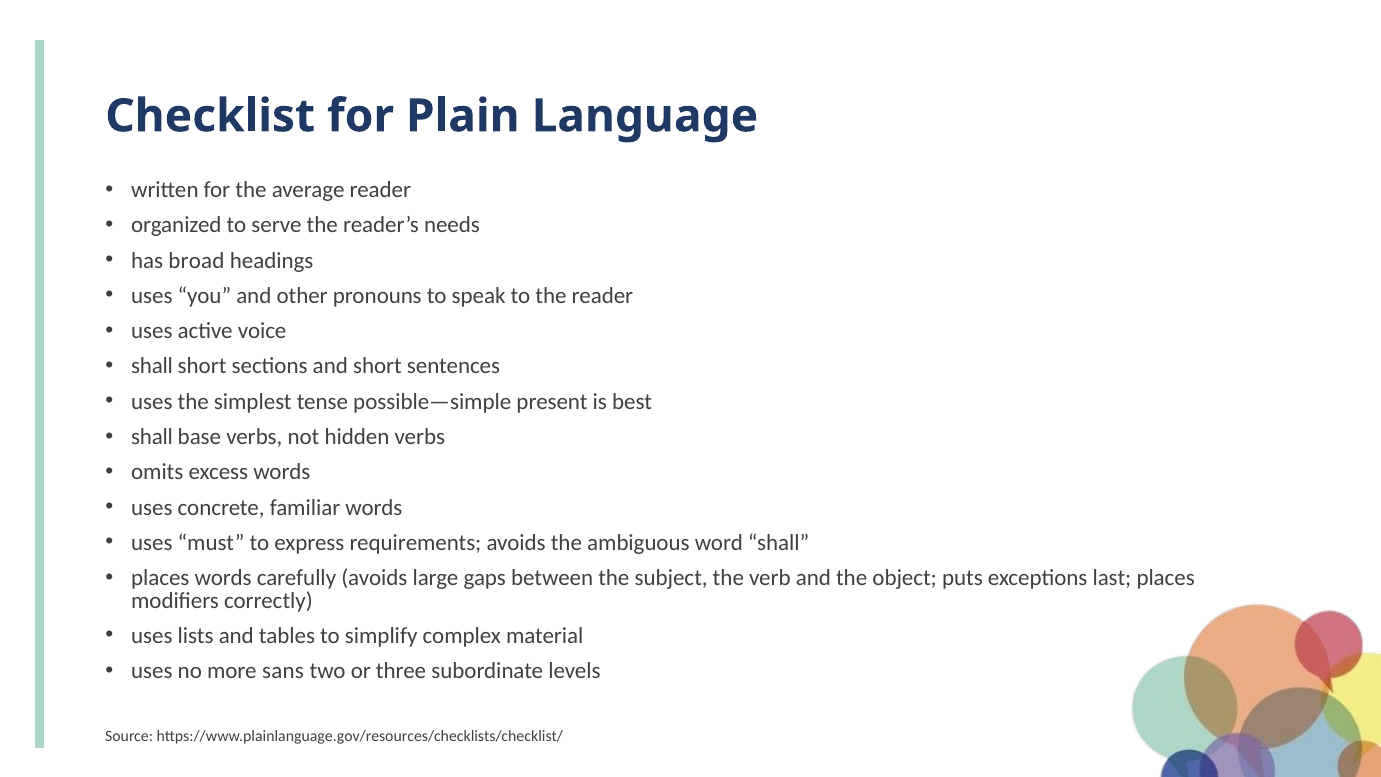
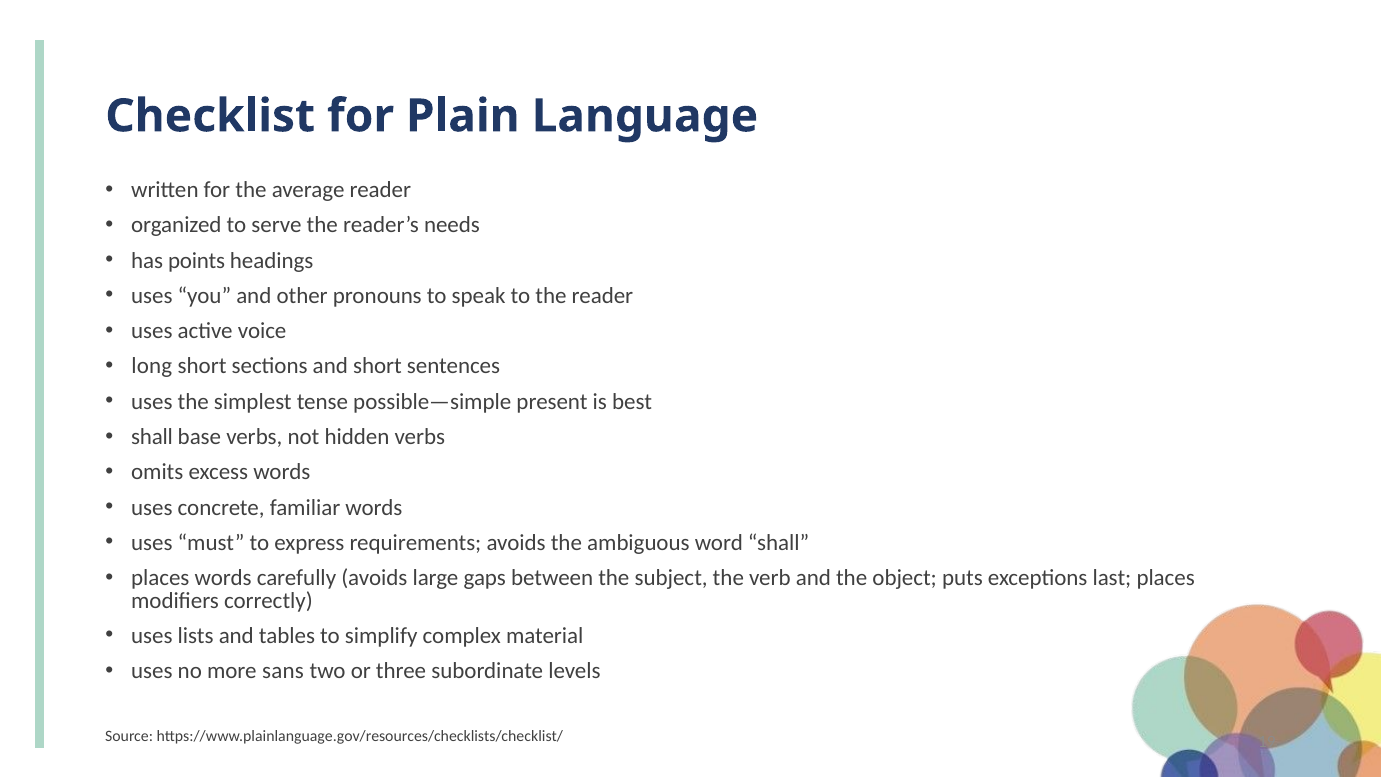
broad: broad -> points
shall at (152, 366): shall -> long
